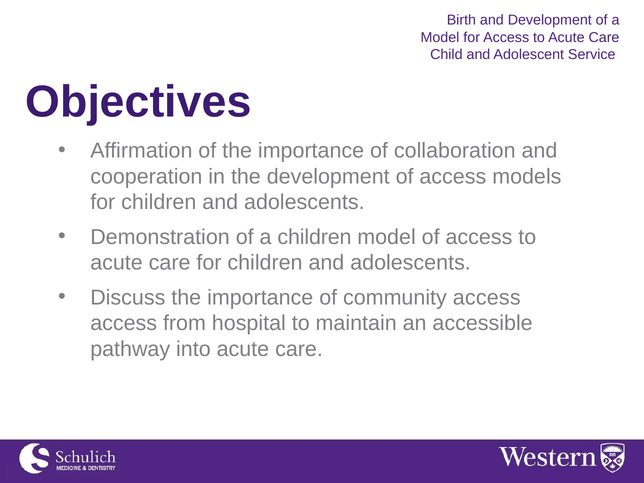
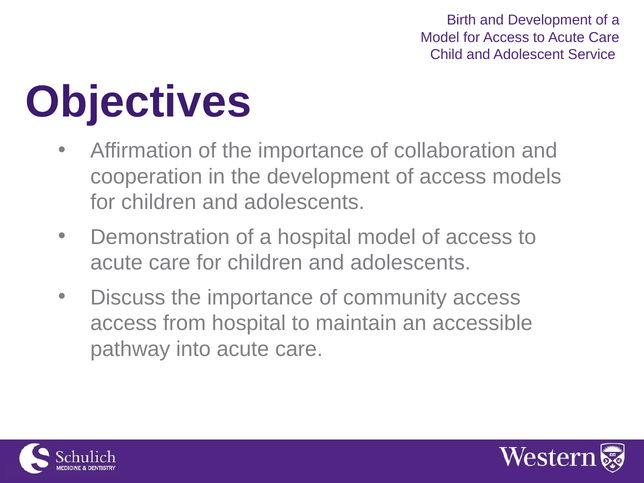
a children: children -> hospital
